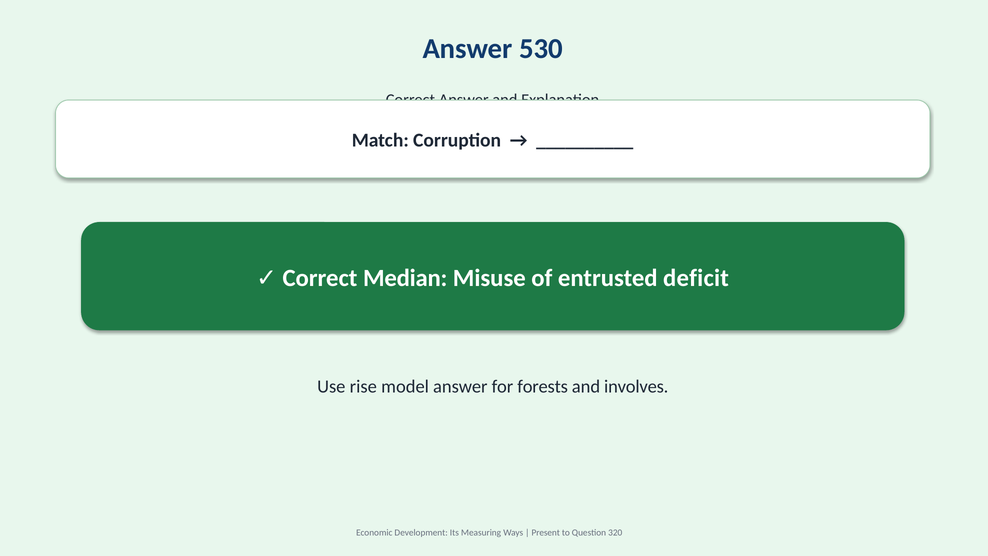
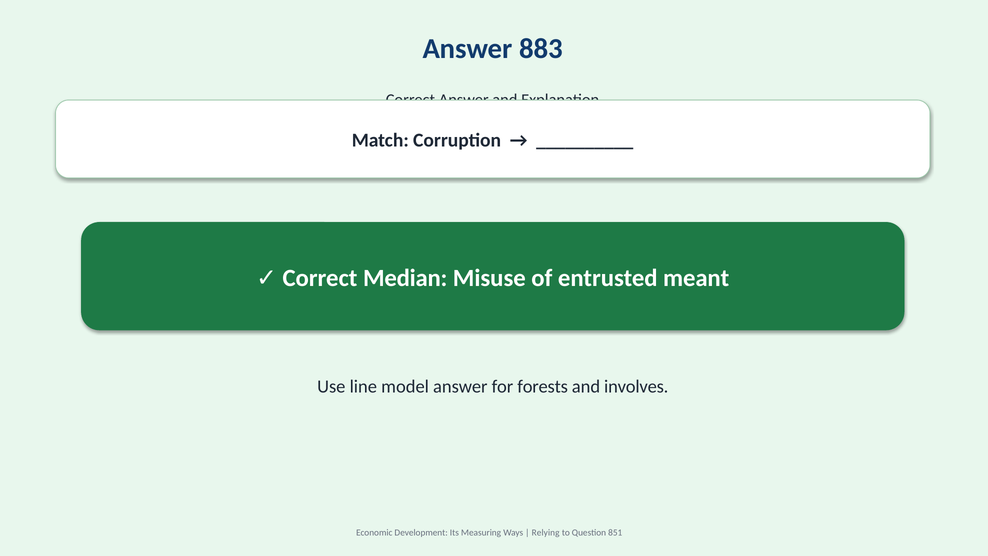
530: 530 -> 883
deficit: deficit -> meant
rise: rise -> line
Present: Present -> Relying
320: 320 -> 851
